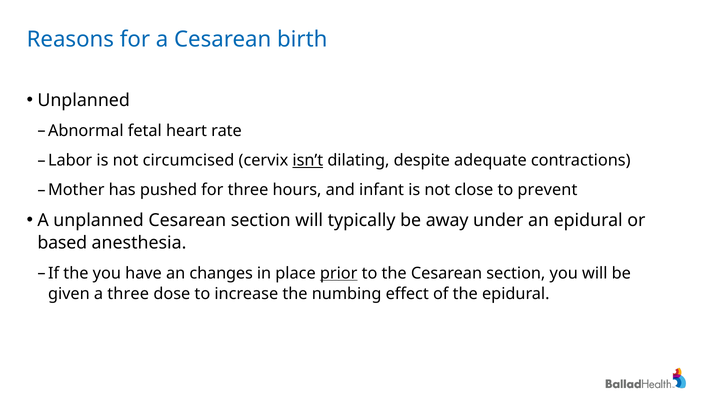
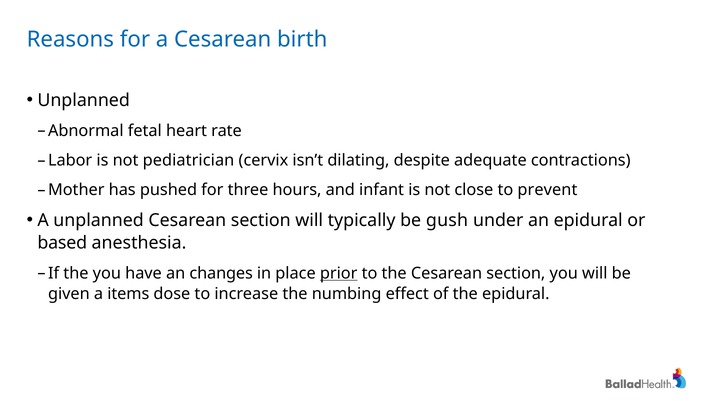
circumcised: circumcised -> pediatrician
isn’t underline: present -> none
away: away -> gush
a three: three -> items
